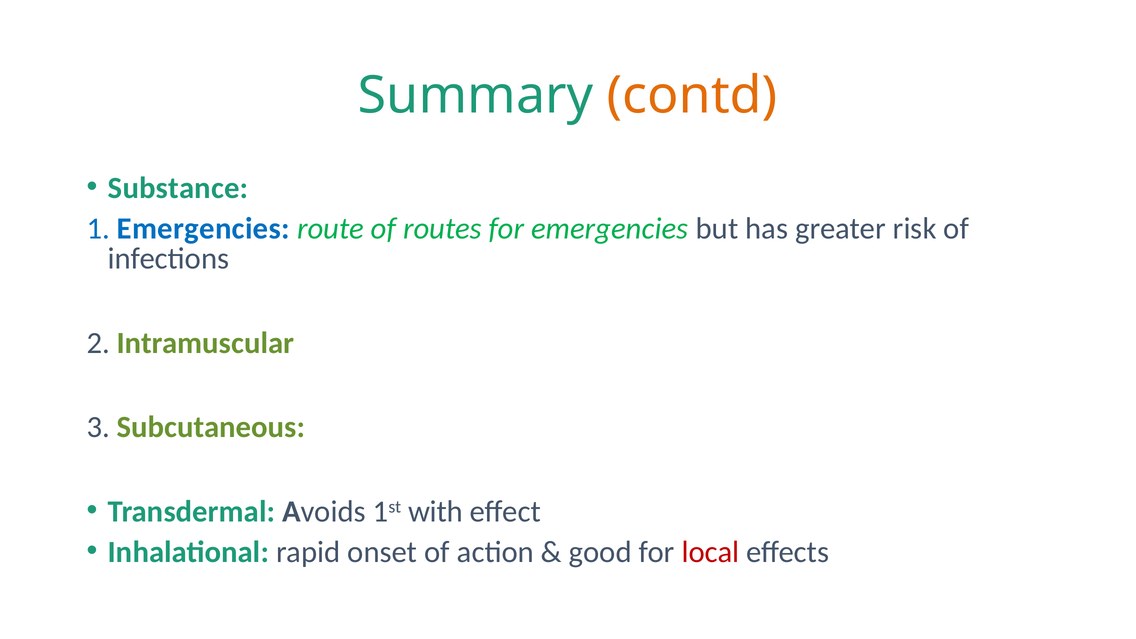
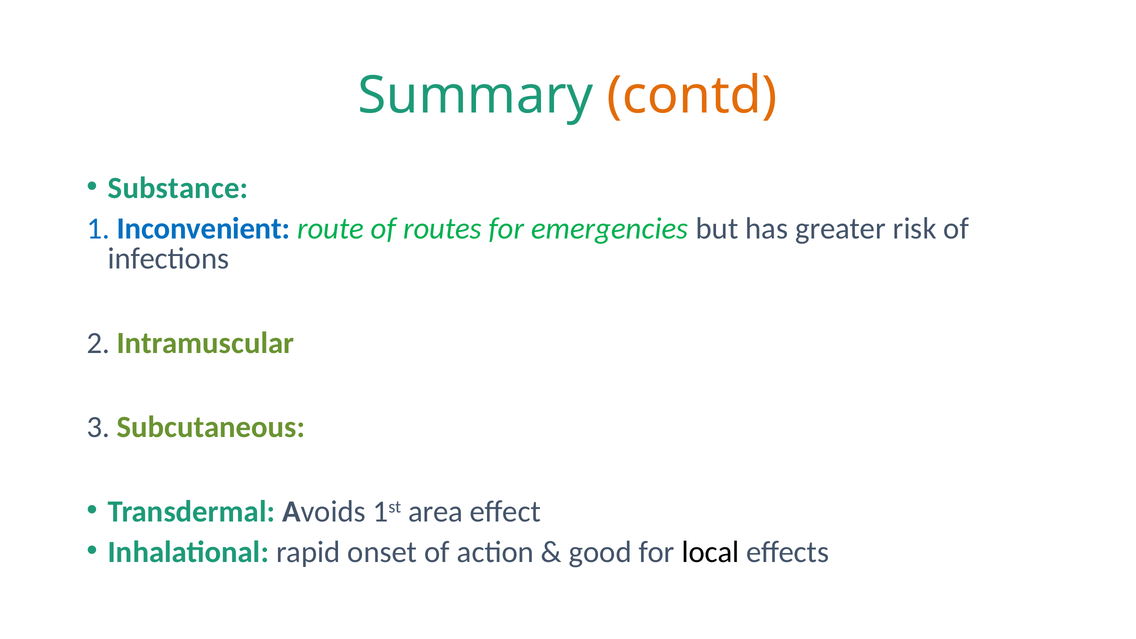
1 Emergencies: Emergencies -> Inconvenient
with: with -> area
local colour: red -> black
